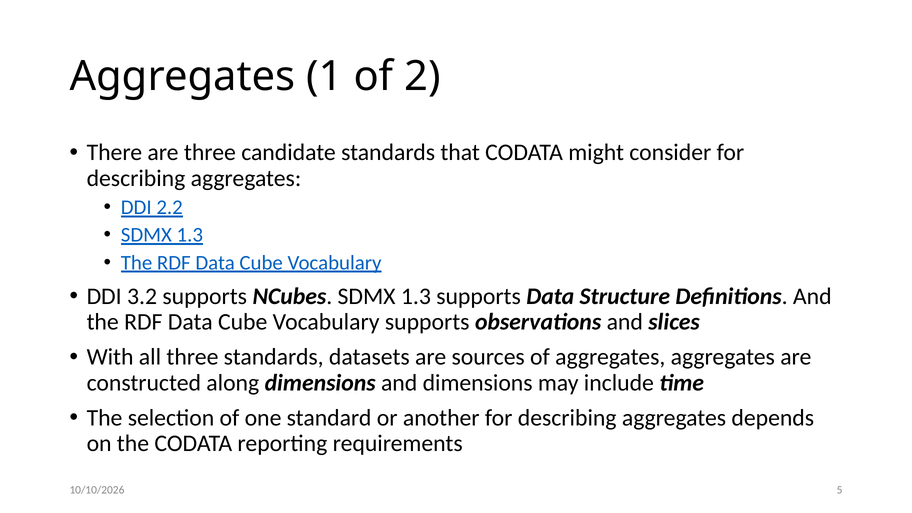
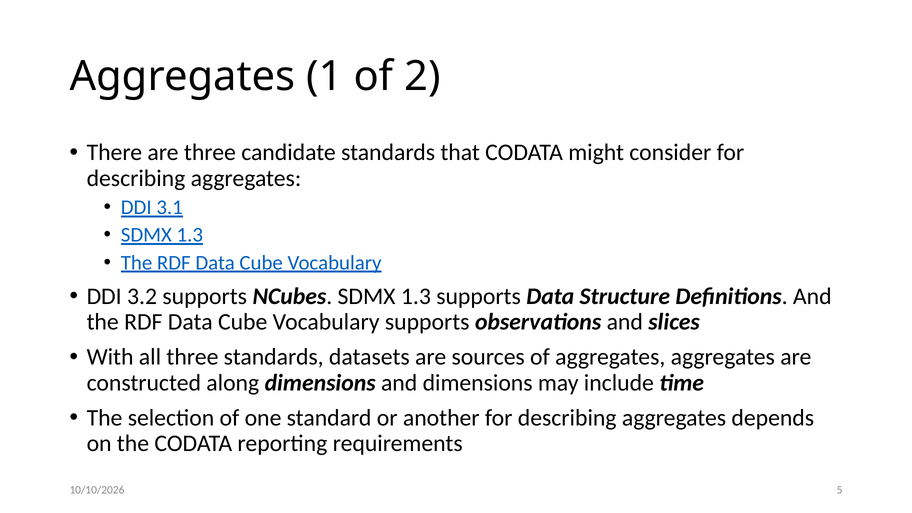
2.2: 2.2 -> 3.1
